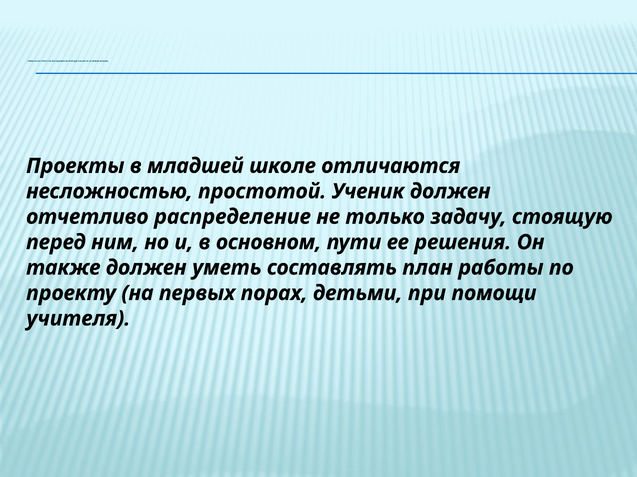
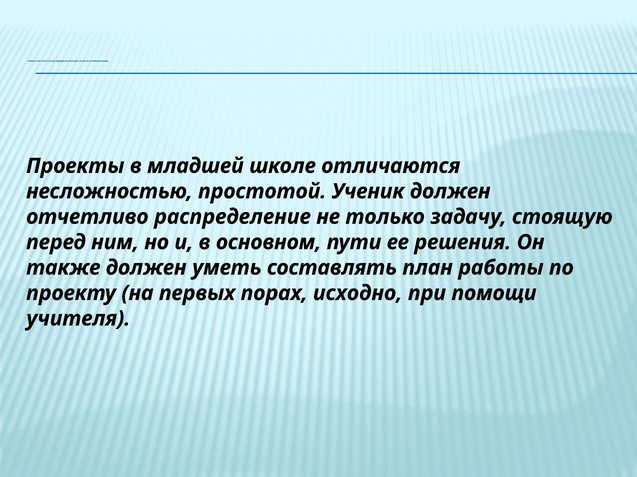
детьми: детьми -> исходно
